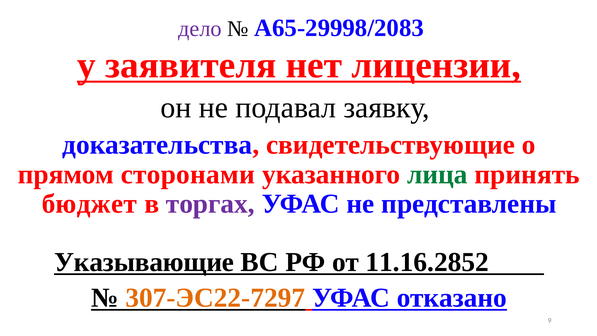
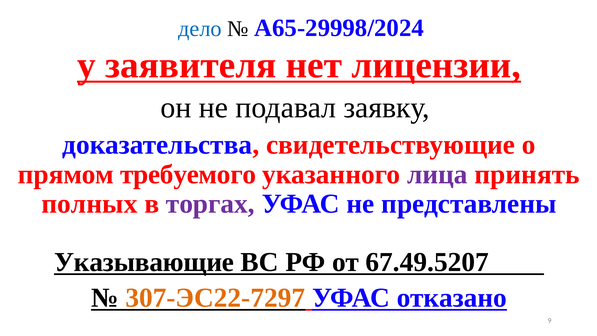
дело colour: purple -> blue
А65-29998/2083: А65-29998/2083 -> А65-29998/2024
сторонами: сторонами -> требуемого
лица colour: green -> purple
бюджет: бюджет -> полных
11.16.2852: 11.16.2852 -> 67.49.5207
